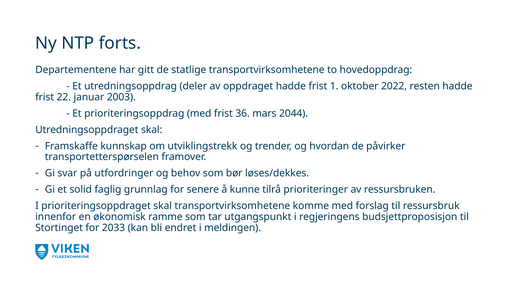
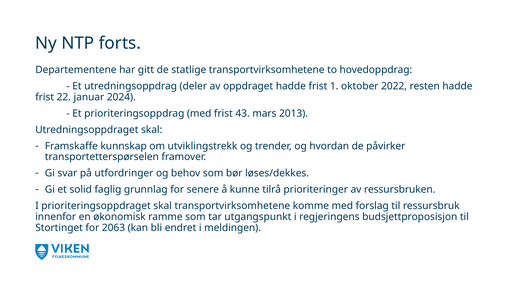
2003: 2003 -> 2024
36: 36 -> 43
2044: 2044 -> 2013
2033: 2033 -> 2063
